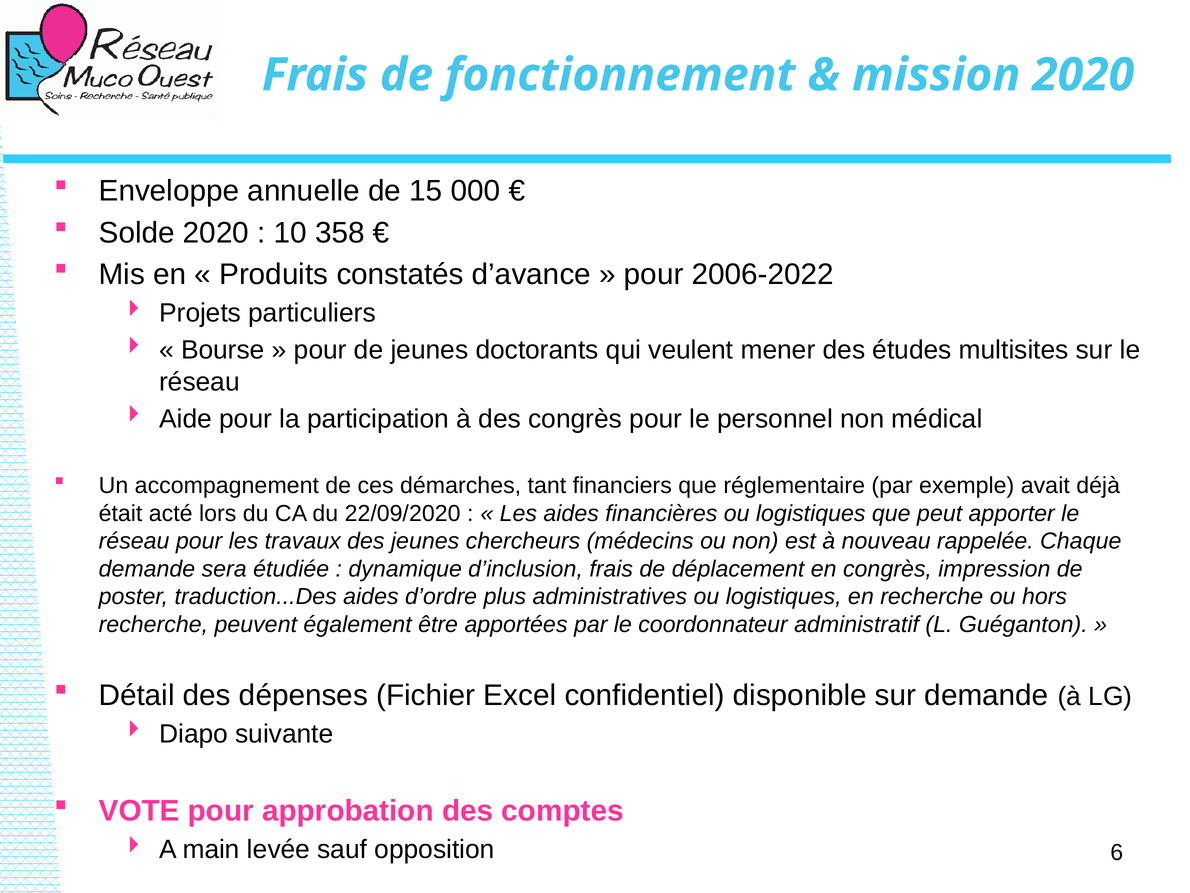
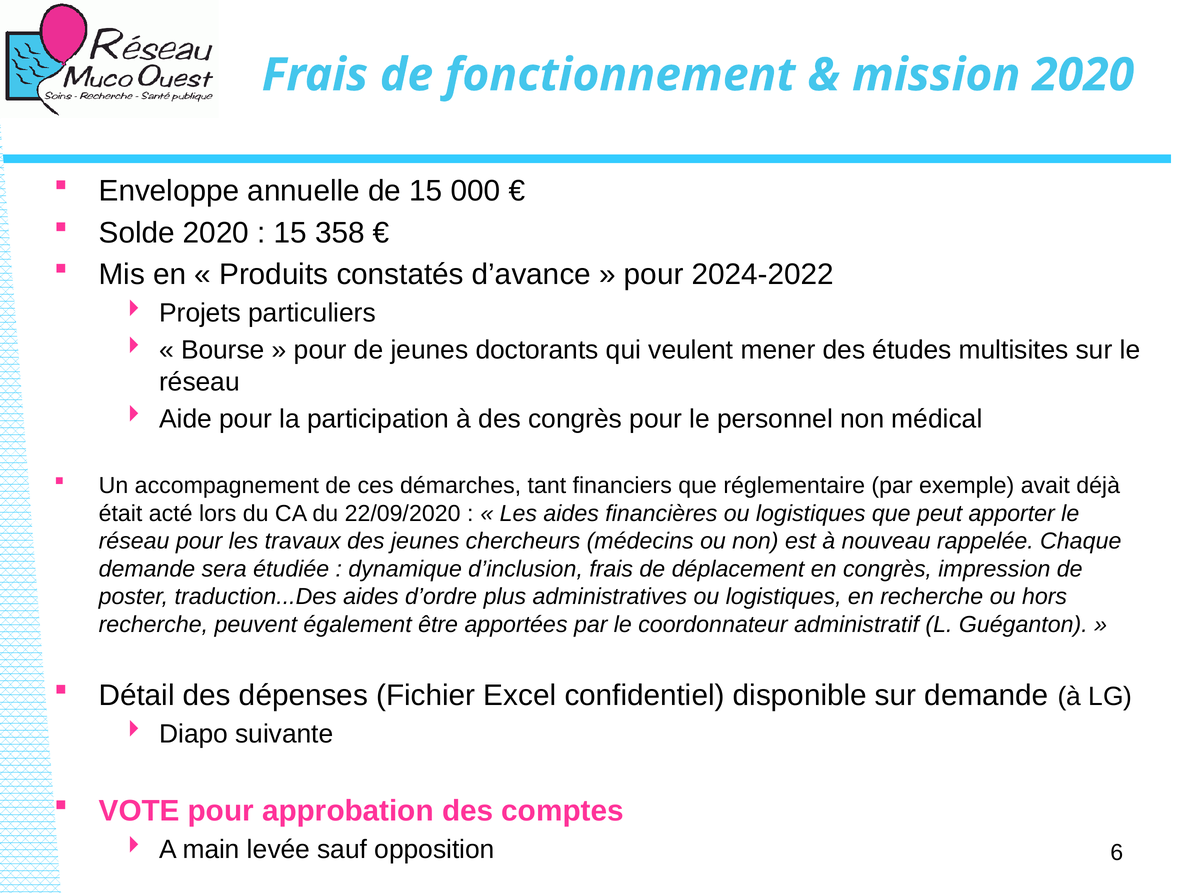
10 at (290, 233): 10 -> 15
2006-2022: 2006-2022 -> 2024-2022
